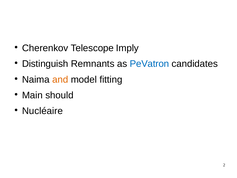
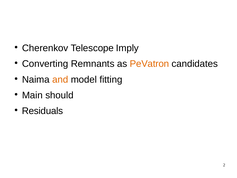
Distinguish: Distinguish -> Converting
PeVatron colour: blue -> orange
Nucléaire: Nucléaire -> Residuals
